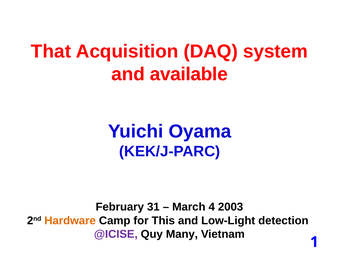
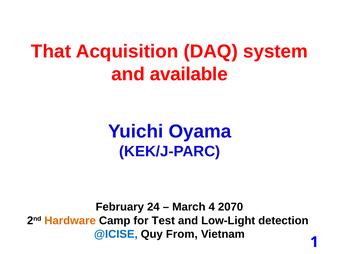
31: 31 -> 24
2003: 2003 -> 2070
This: This -> Test
@ICISE colour: purple -> blue
Many: Many -> From
